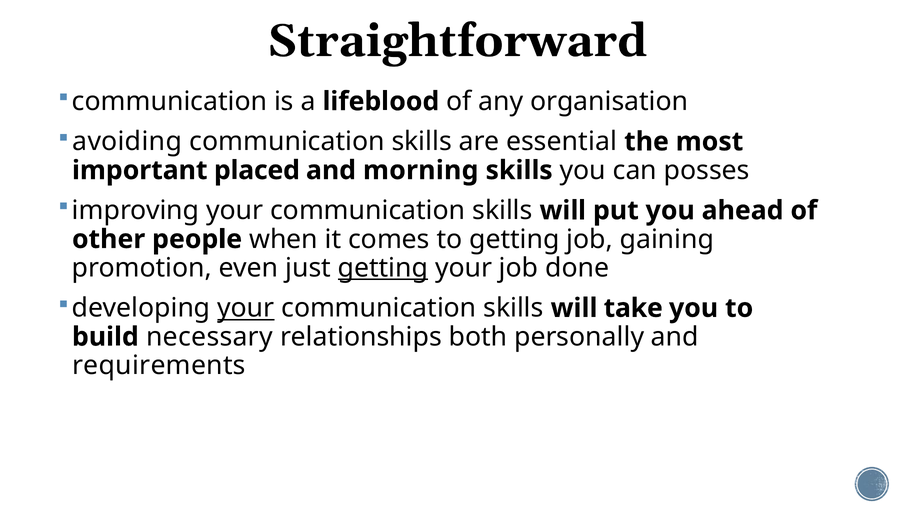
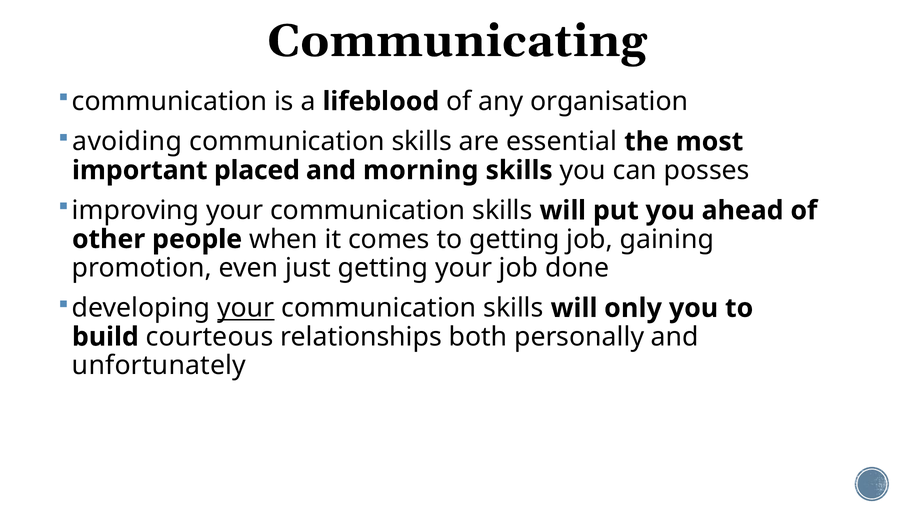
Straightforward: Straightforward -> Communicating
getting at (383, 268) underline: present -> none
take: take -> only
necessary: necessary -> courteous
requirements: requirements -> unfortunately
